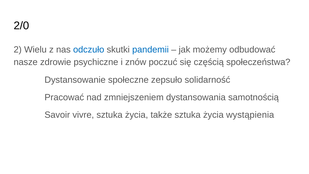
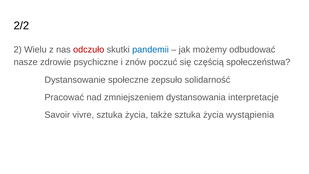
2/0: 2/0 -> 2/2
odczuło colour: blue -> red
samotnością: samotnością -> interpretacje
